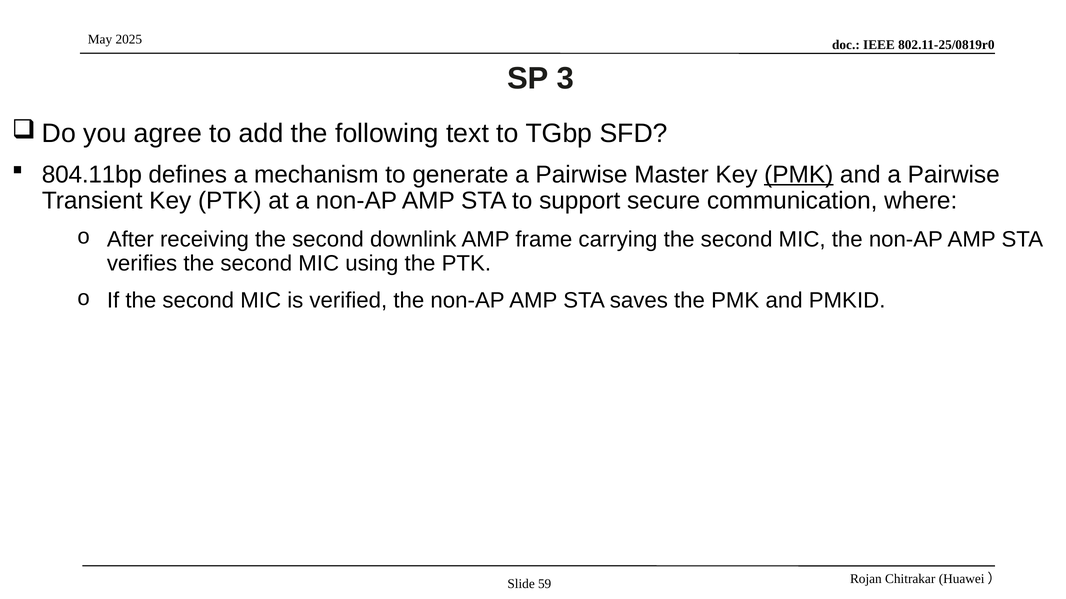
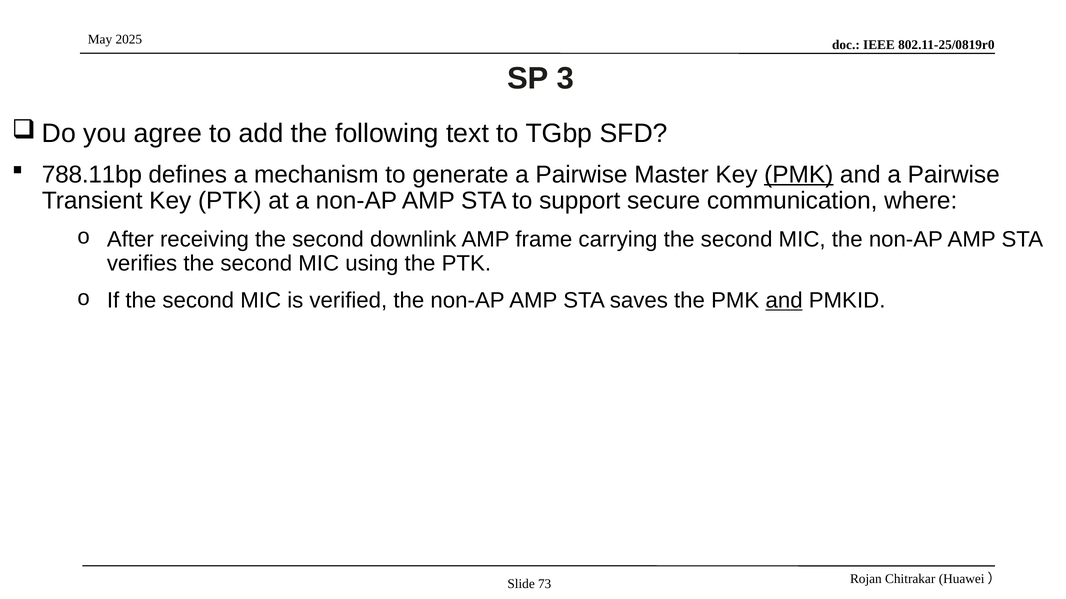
804.11bp: 804.11bp -> 788.11bp
and at (784, 301) underline: none -> present
59: 59 -> 73
